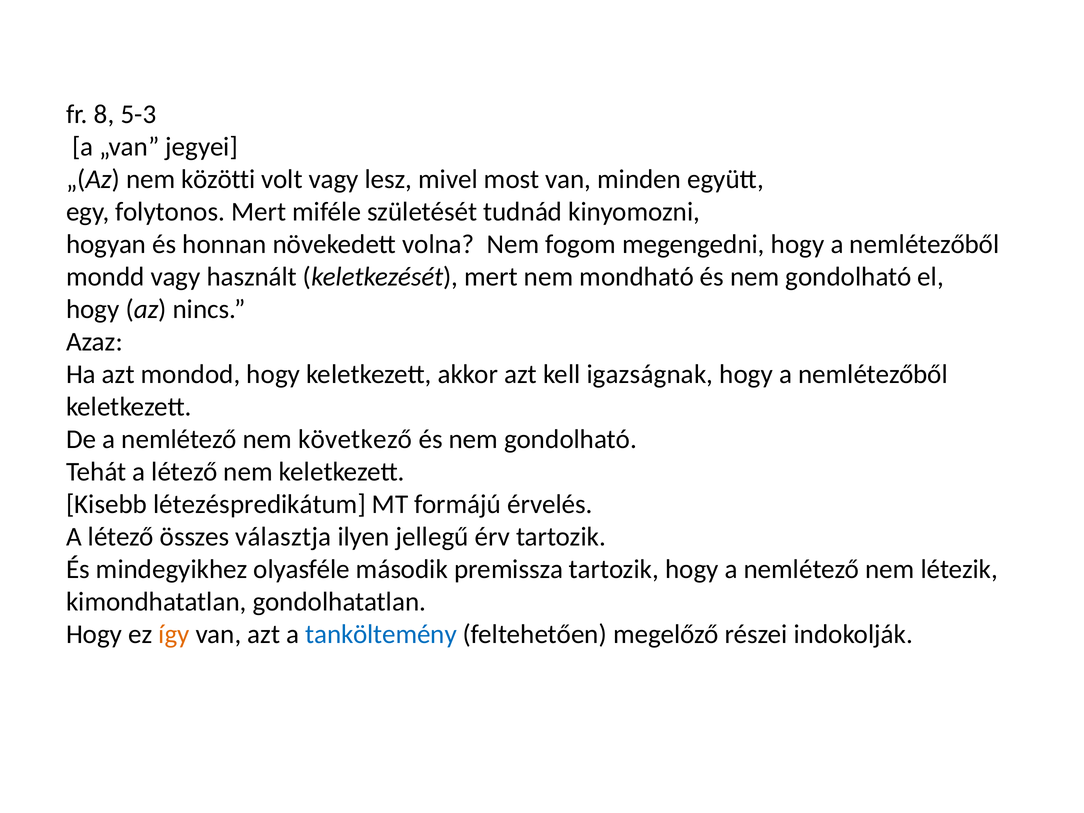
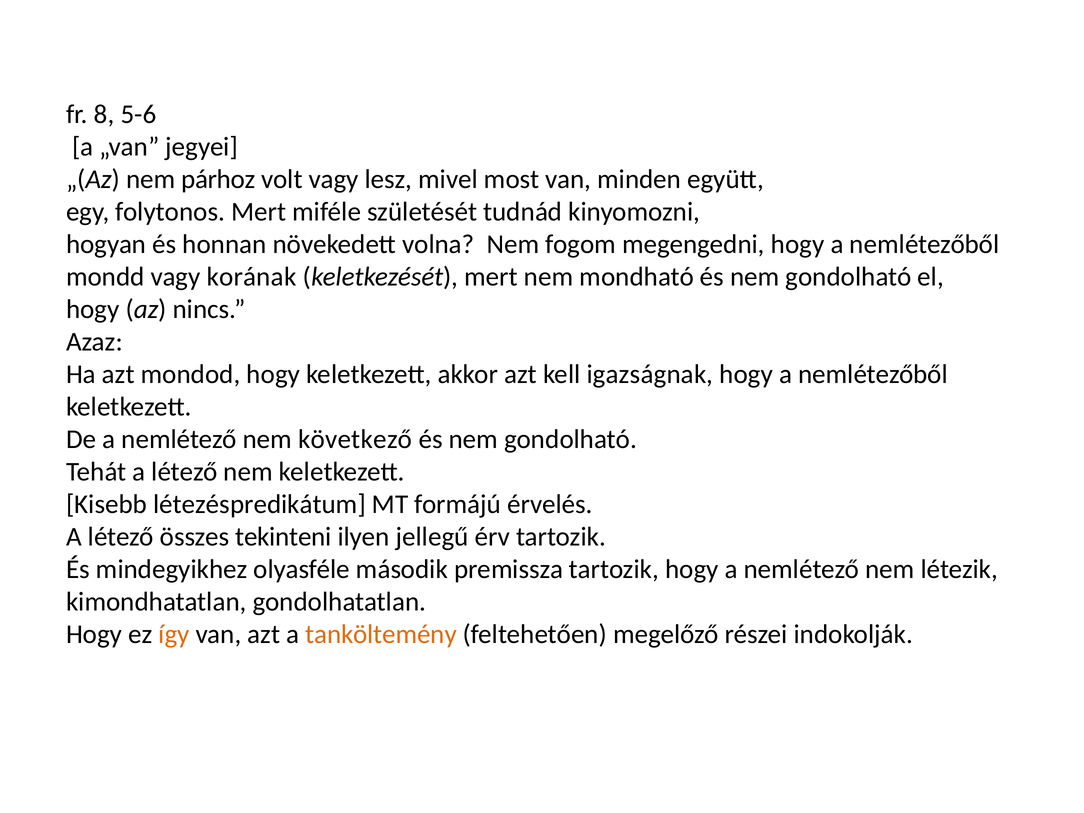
5-3: 5-3 -> 5-6
közötti: közötti -> párhoz
használt: használt -> korának
választja: választja -> tekinteni
tanköltemény colour: blue -> orange
